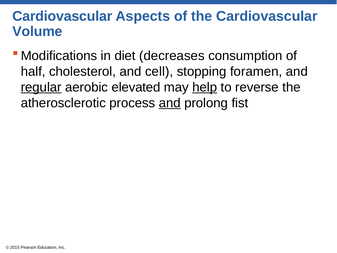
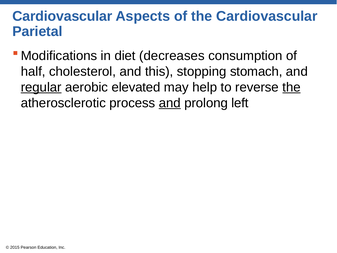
Volume: Volume -> Parietal
cell: cell -> this
foramen: foramen -> stomach
help underline: present -> none
the at (291, 87) underline: none -> present
fist: fist -> left
